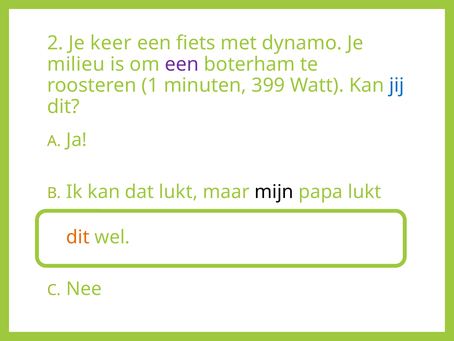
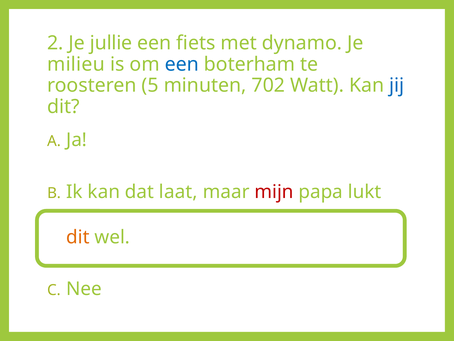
keer: keer -> jullie
een at (182, 64) colour: purple -> blue
1: 1 -> 5
399: 399 -> 702
dat lukt: lukt -> laat
mijn colour: black -> red
